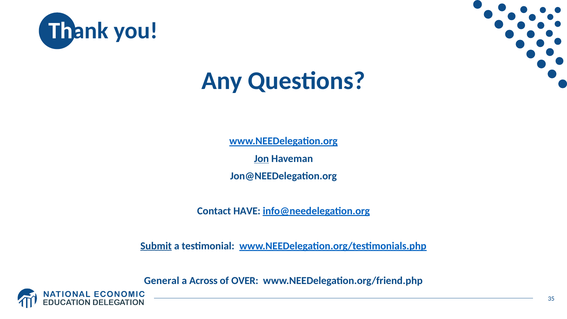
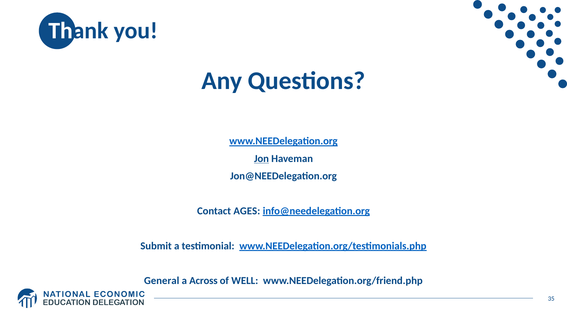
HAVE: HAVE -> AGES
Submit underline: present -> none
OVER: OVER -> WELL
